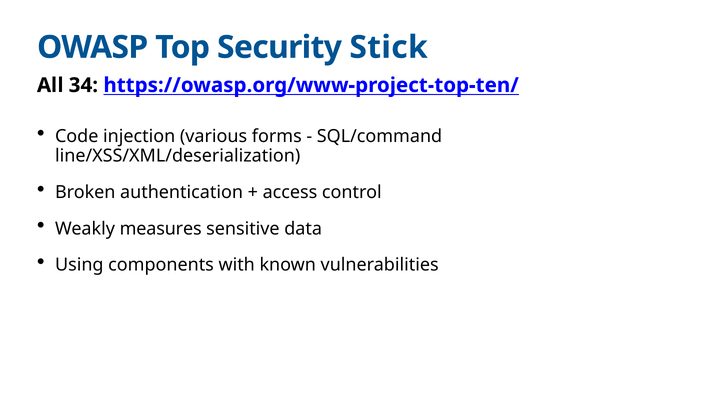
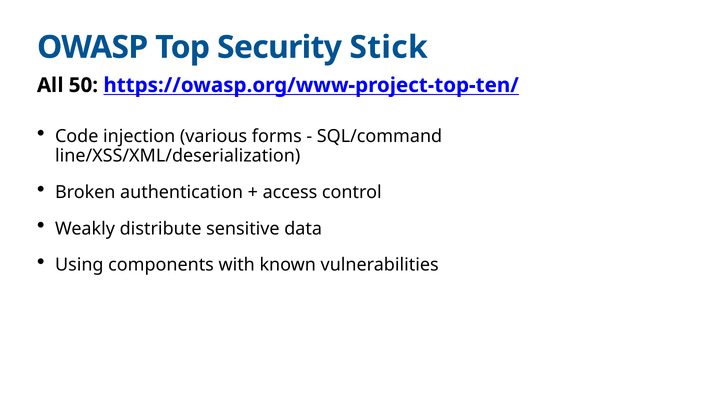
34: 34 -> 50
measures: measures -> distribute
